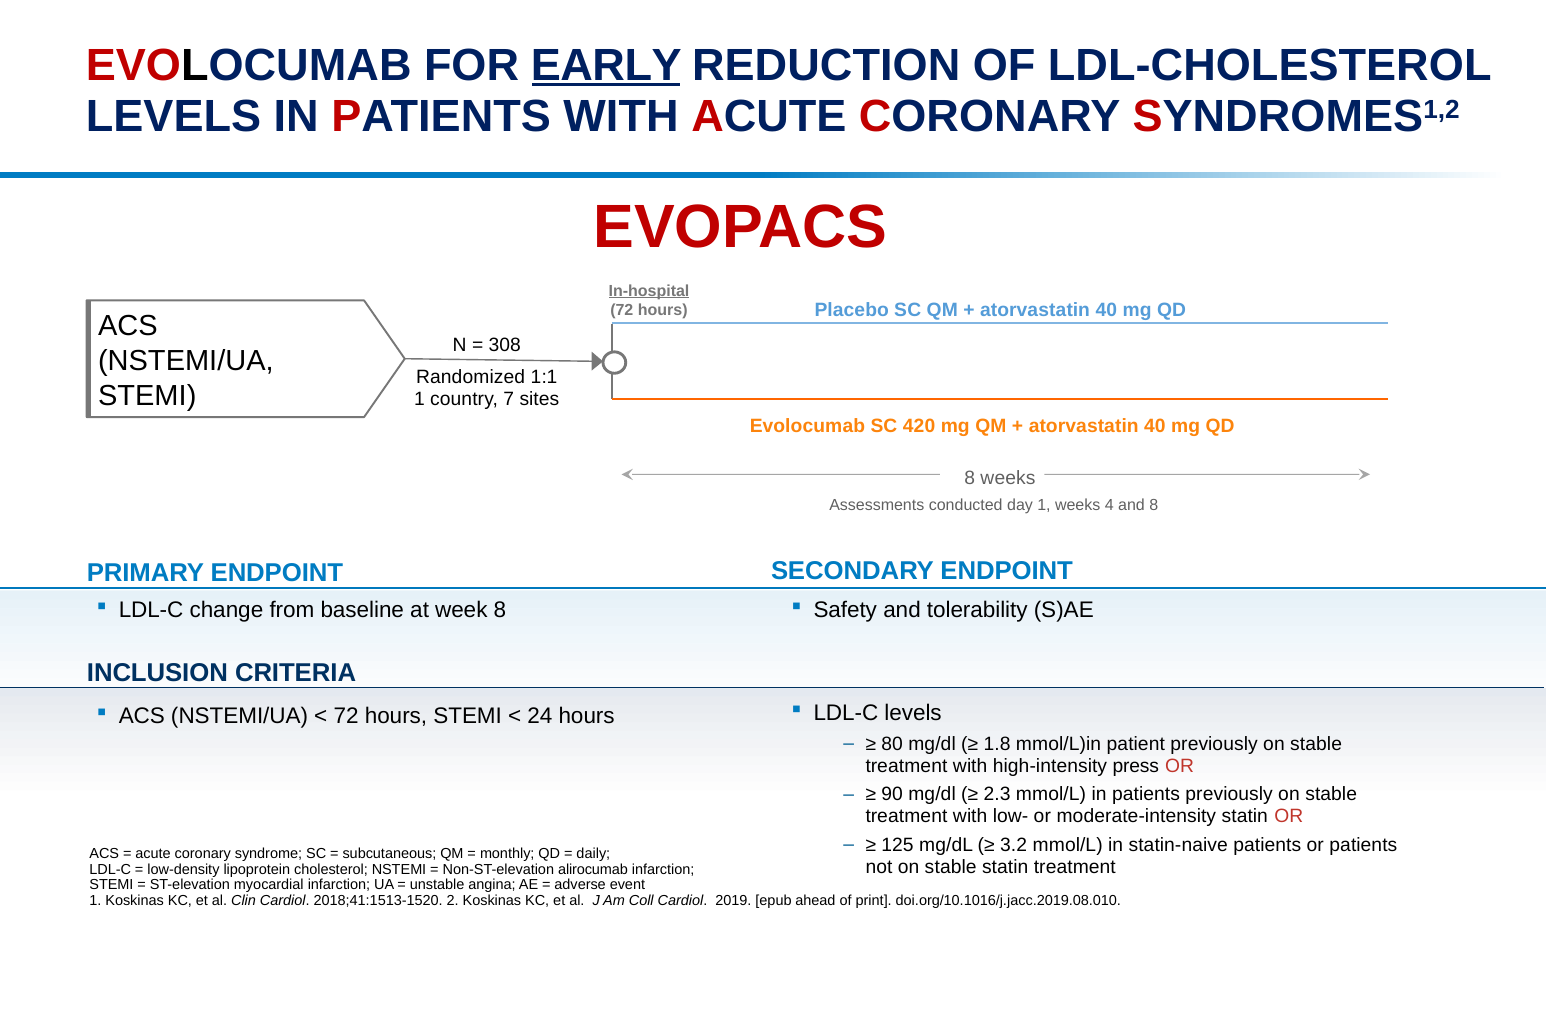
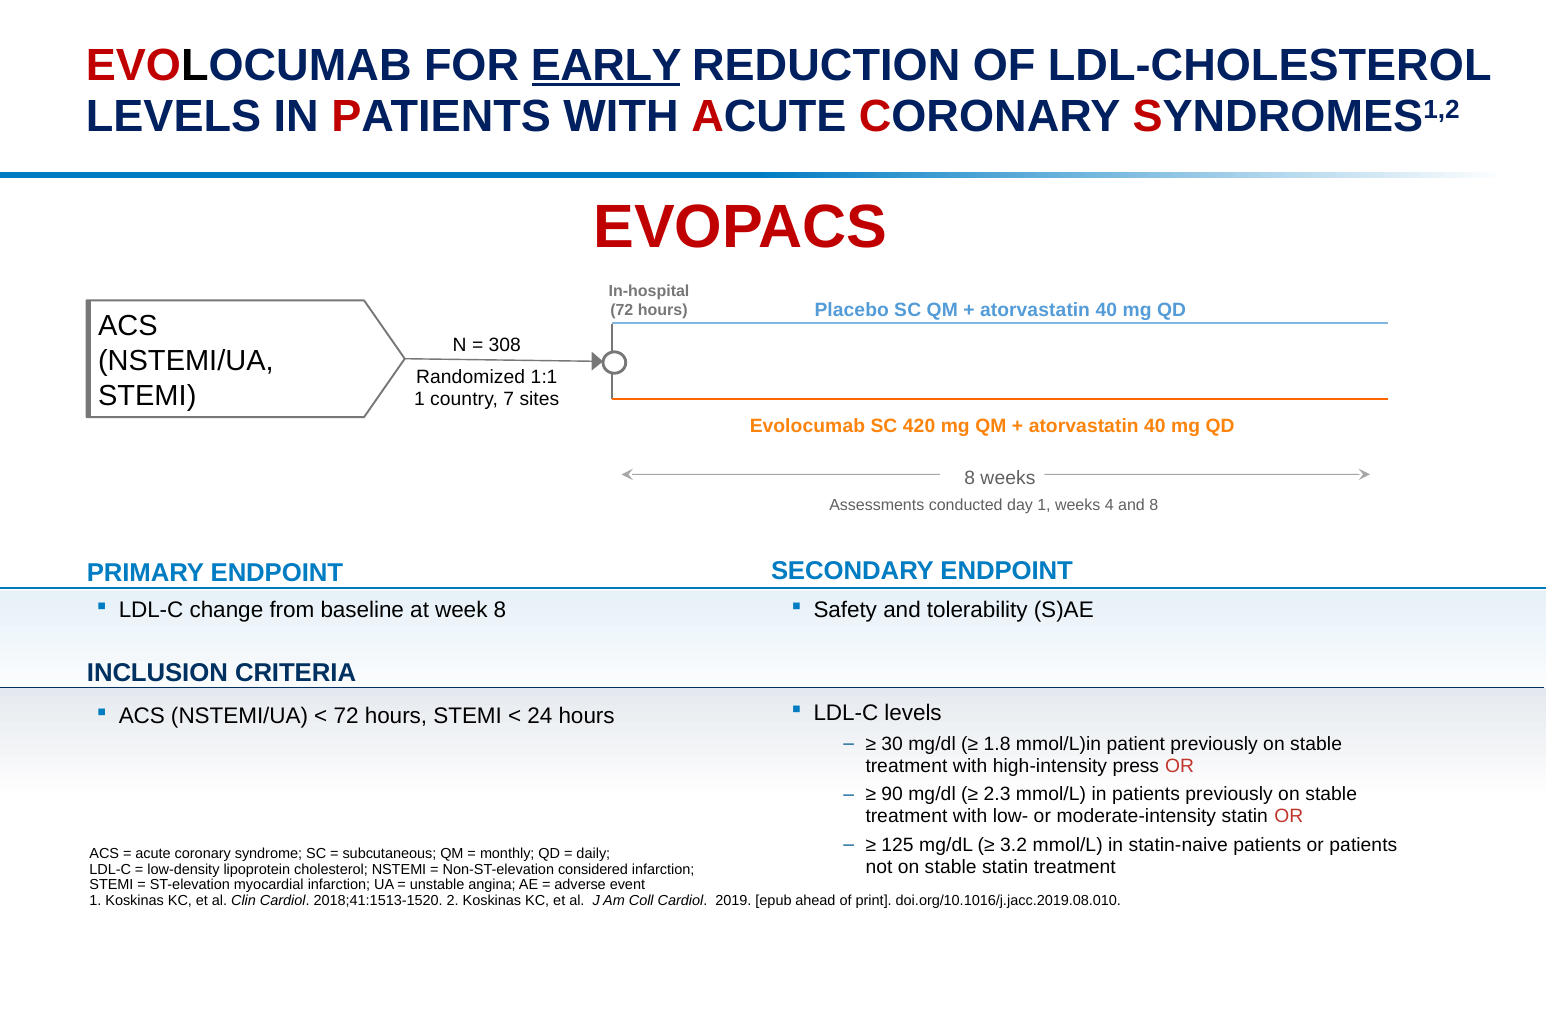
In-hospital underline: present -> none
80: 80 -> 30
alirocumab: alirocumab -> considered
